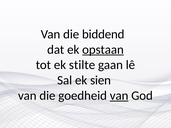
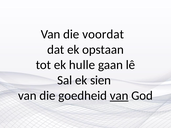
biddend: biddend -> voordat
opstaan underline: present -> none
stilte: stilte -> hulle
